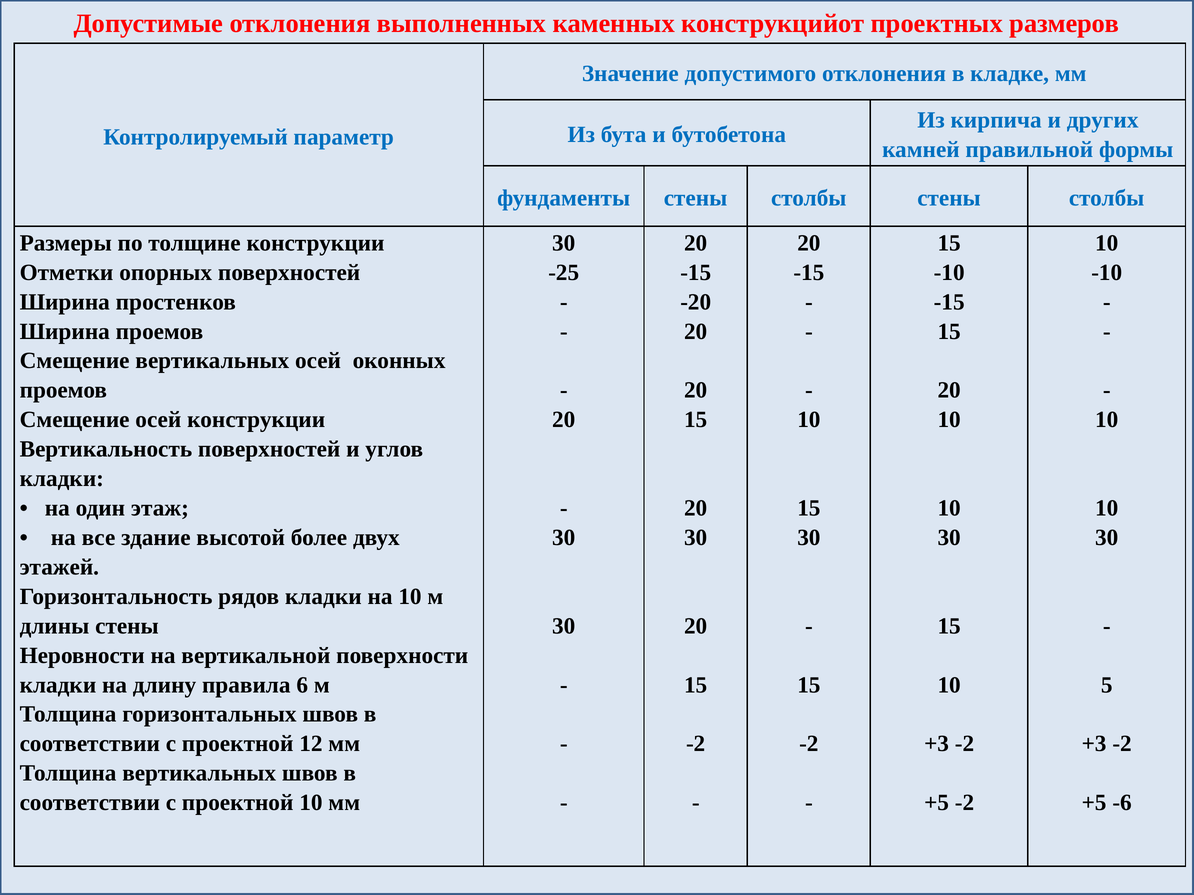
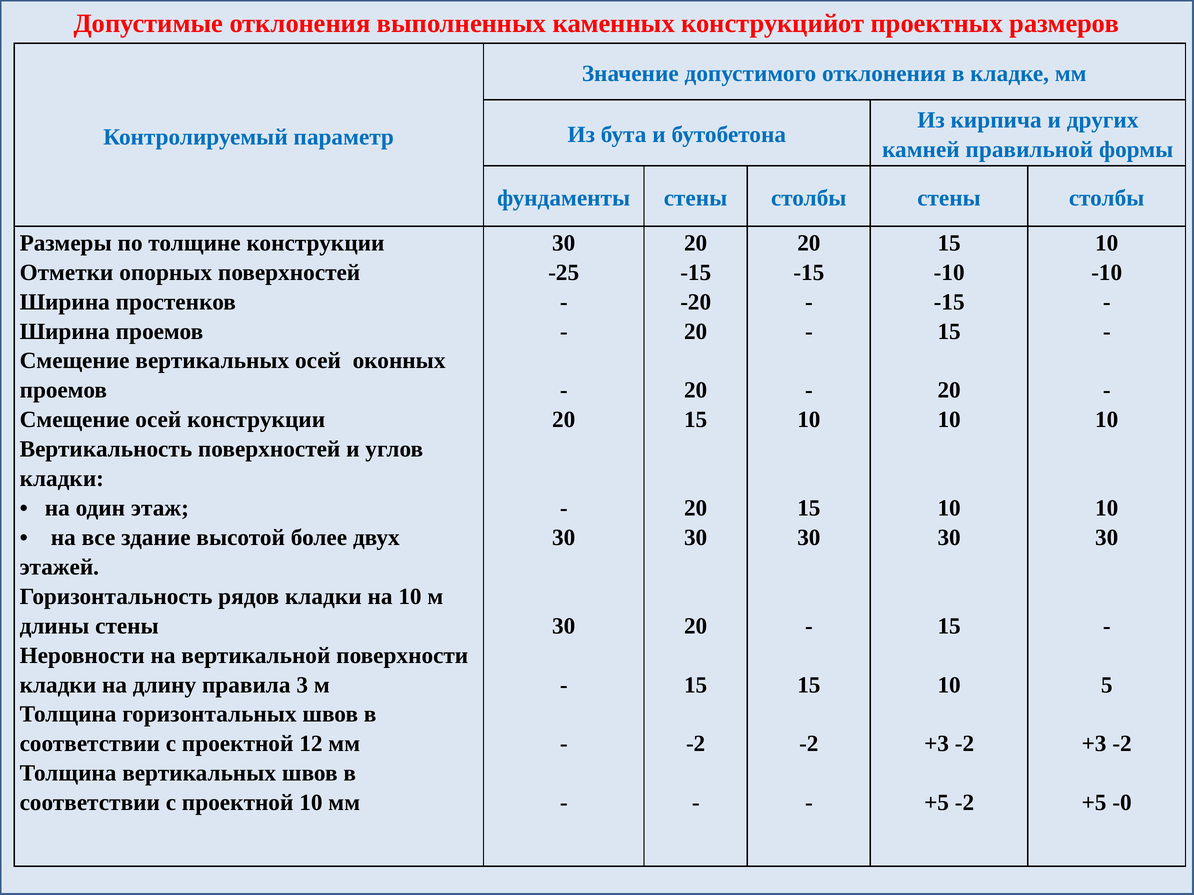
6: 6 -> 3
-6: -6 -> -0
